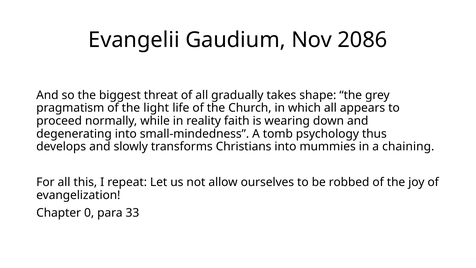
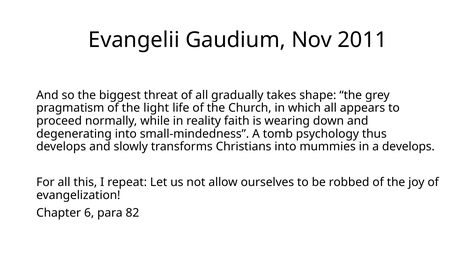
2086: 2086 -> 2011
a chaining: chaining -> develops
0: 0 -> 6
33: 33 -> 82
